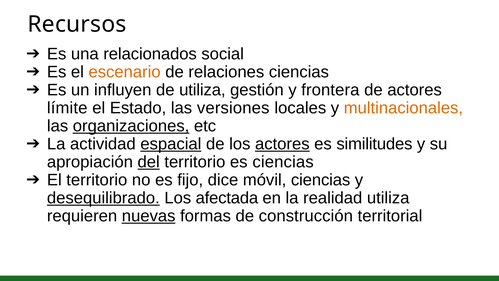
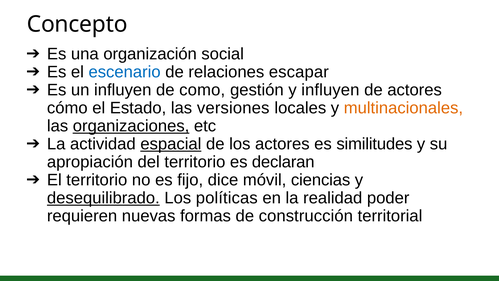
Recursos: Recursos -> Concepto
relacionados: relacionados -> organización
escenario colour: orange -> blue
relaciones ciencias: ciencias -> escapar
de utiliza: utiliza -> como
y frontera: frontera -> influyen
límite: límite -> cómo
actores at (282, 144) underline: present -> none
del underline: present -> none
es ciencias: ciencias -> declaran
afectada: afectada -> políticas
realidad utiliza: utiliza -> poder
nuevas underline: present -> none
